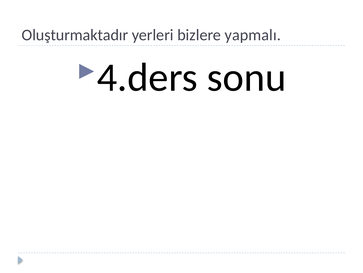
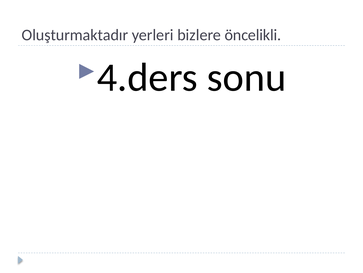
yapmalı: yapmalı -> öncelikli
